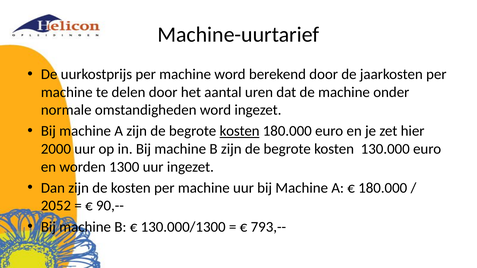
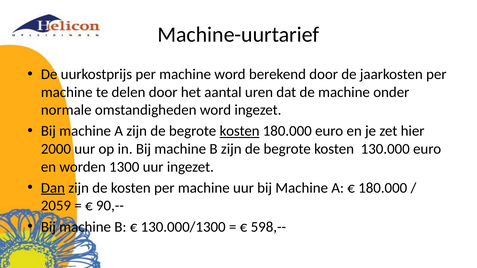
Dan underline: none -> present
2052: 2052 -> 2059
793,--: 793,-- -> 598,--
